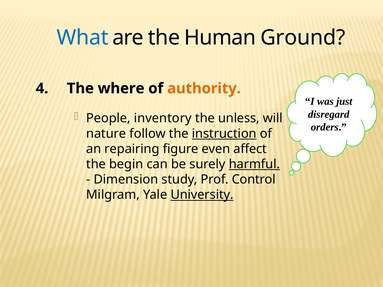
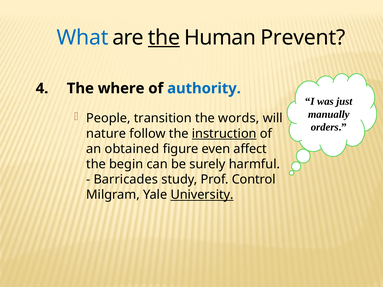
the at (164, 38) underline: none -> present
Ground: Ground -> Prevent
authority colour: orange -> blue
disregard: disregard -> manually
inventory: inventory -> transition
unless: unless -> words
repairing: repairing -> obtained
harmful underline: present -> none
Dimension: Dimension -> Barricades
